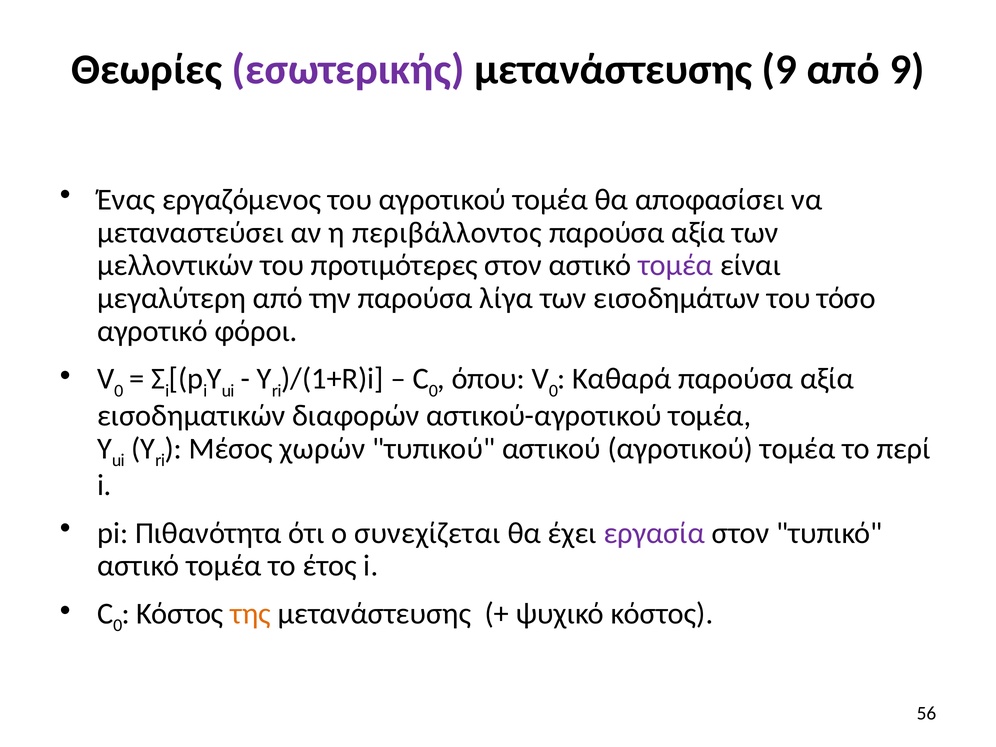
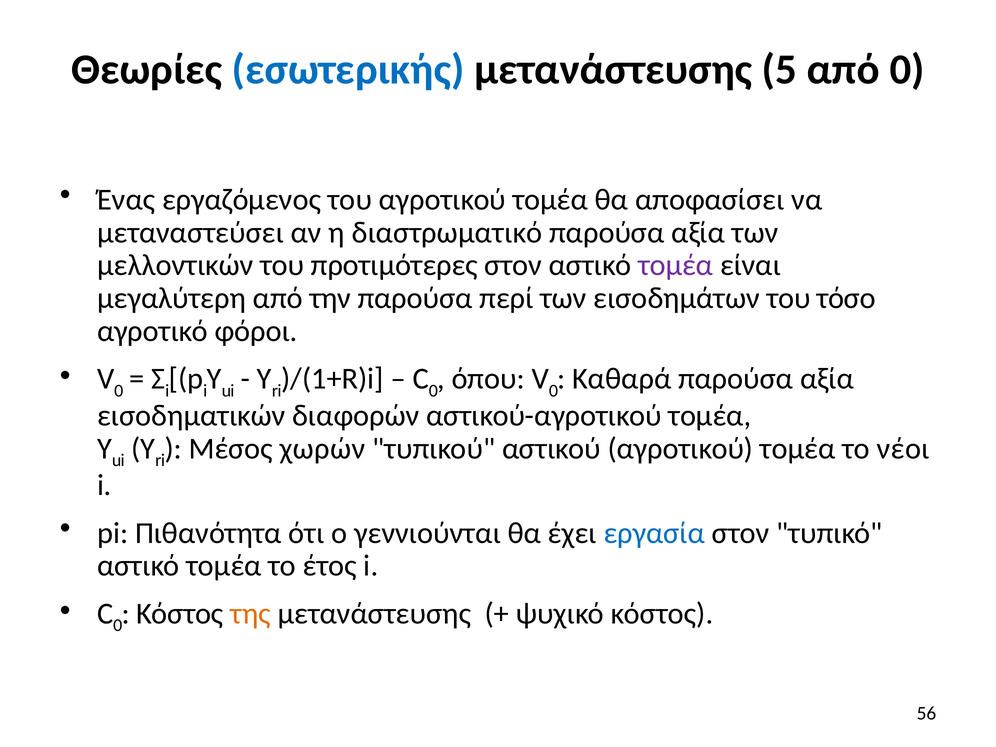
εσωτερικής colour: purple -> blue
μετανάστευσης 9: 9 -> 5
από 9: 9 -> 0
περιβάλλοντος: περιβάλλοντος -> διαστρωματικό
λίγα: λίγα -> περί
περί: περί -> νέοι
συνεχίζεται: συνεχίζεται -> γεννιούνται
εργασία colour: purple -> blue
